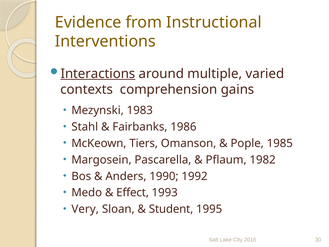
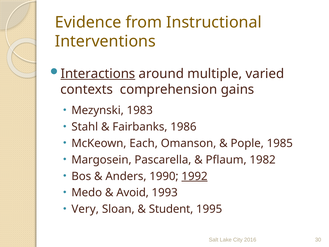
Tiers: Tiers -> Each
1992 underline: none -> present
Effect: Effect -> Avoid
